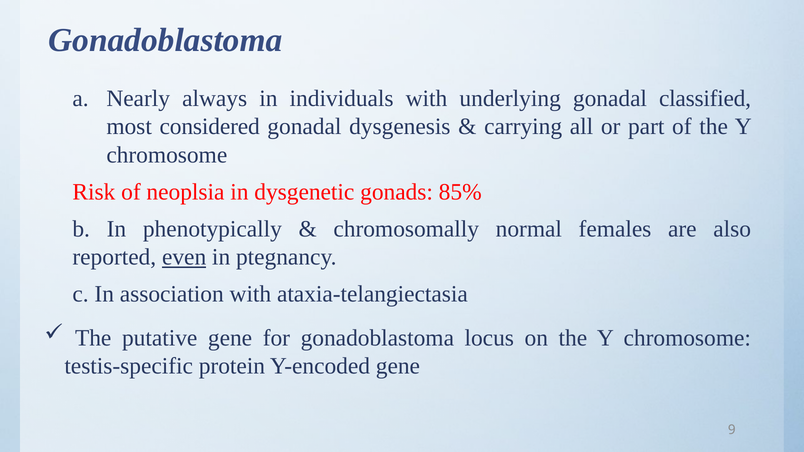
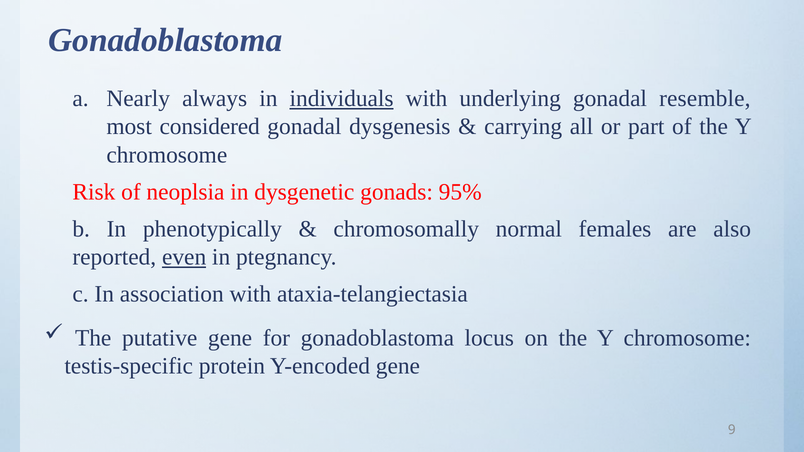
individuals underline: none -> present
classified: classified -> resemble
85%: 85% -> 95%
